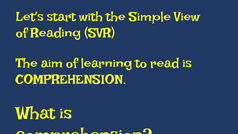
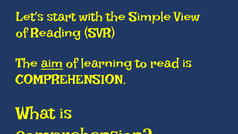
aim underline: none -> present
